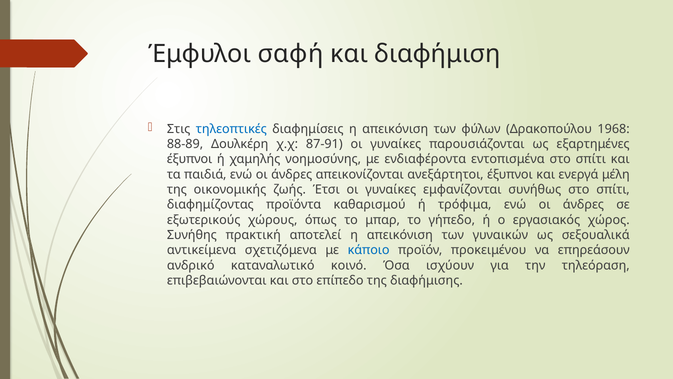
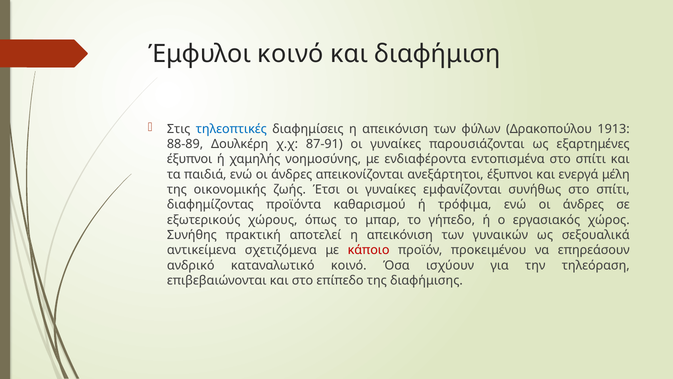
Έμφυλοι σαφή: σαφή -> κοινό
1968: 1968 -> 1913
κάποιο colour: blue -> red
